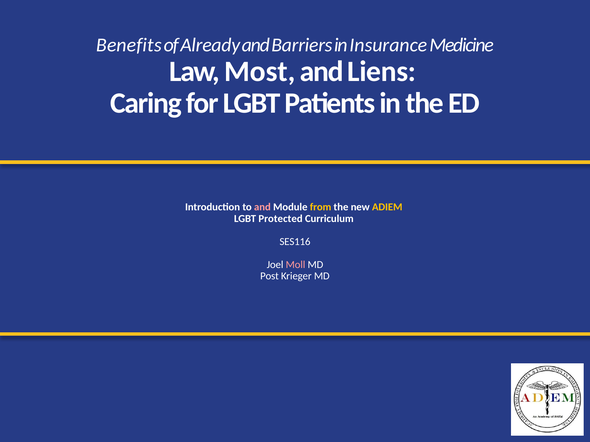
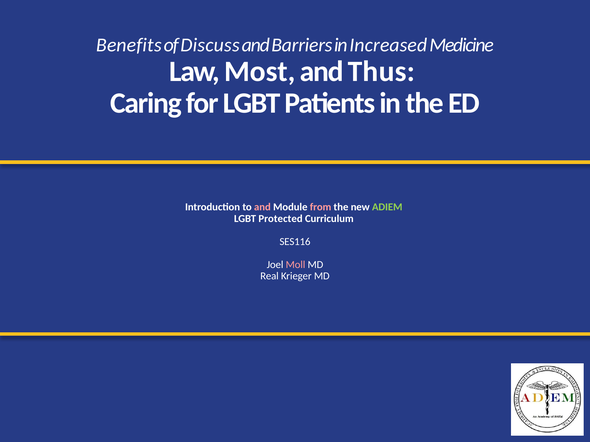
Already: Already -> Discuss
Insurance: Insurance -> Increased
Liens: Liens -> Thus
from colour: yellow -> pink
ADIEM colour: yellow -> light green
Post: Post -> Real
